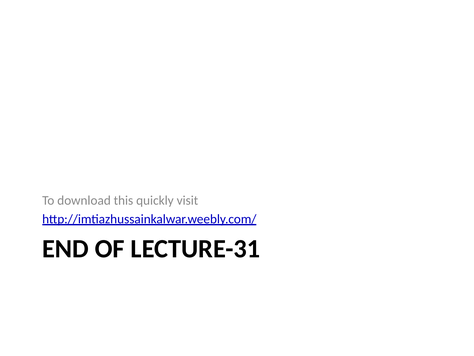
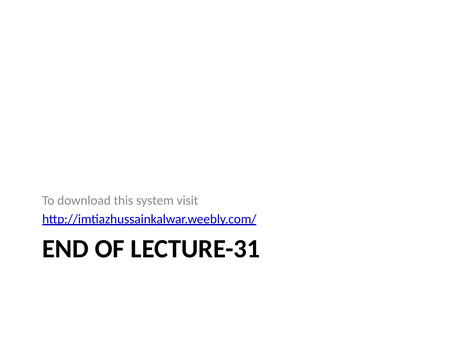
quickly: quickly -> system
